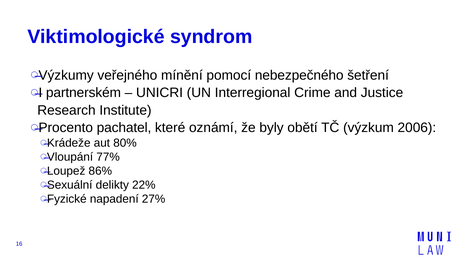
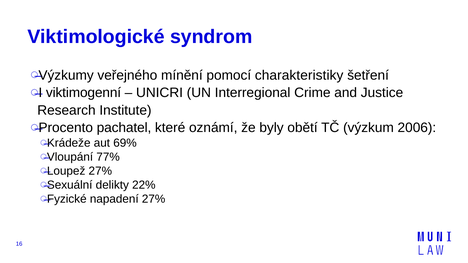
nebezpečného: nebezpečného -> charakteristiky
partnerském: partnerském -> viktimogenní
80%: 80% -> 69%
Loupež 86%: 86% -> 27%
